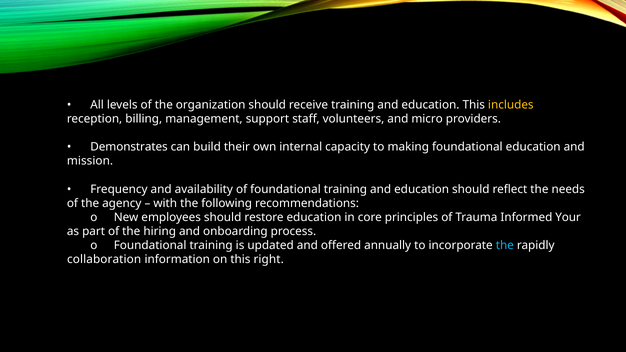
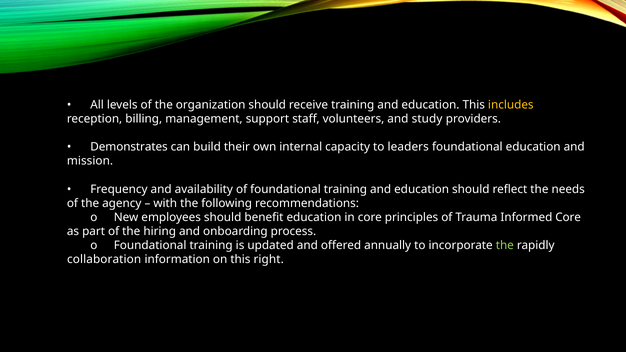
micro: micro -> study
making: making -> leaders
restore: restore -> benefit
Informed Your: Your -> Core
the at (505, 246) colour: light blue -> light green
